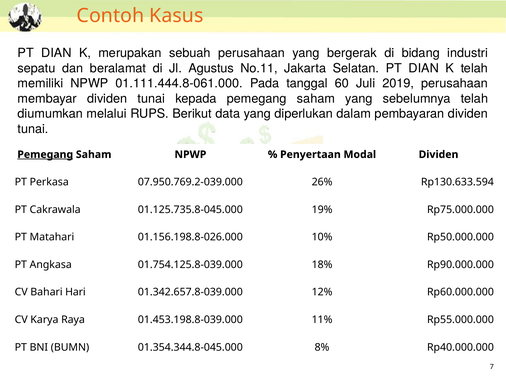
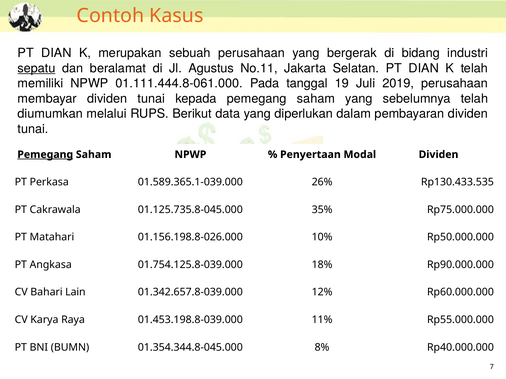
sepatu underline: none -> present
60: 60 -> 19
07.950.769.2-039.000: 07.950.769.2-039.000 -> 01.589.365.1-039.000
Rp130.633.594: Rp130.633.594 -> Rp130.433.535
19%: 19% -> 35%
Hari: Hari -> Lain
